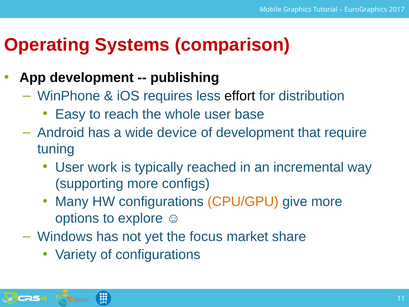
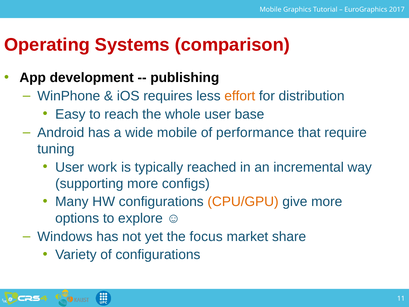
effort colour: black -> orange
wide device: device -> mobile
of development: development -> performance
